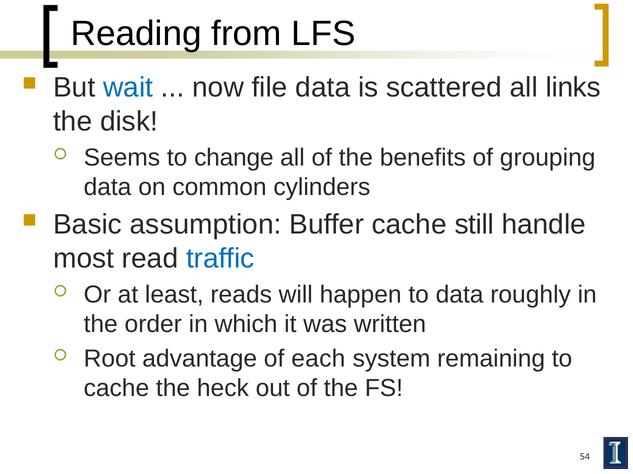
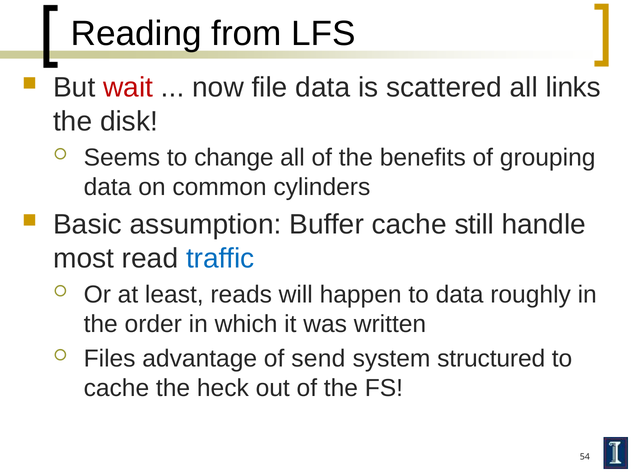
wait colour: blue -> red
Root: Root -> Files
each: each -> send
remaining: remaining -> structured
